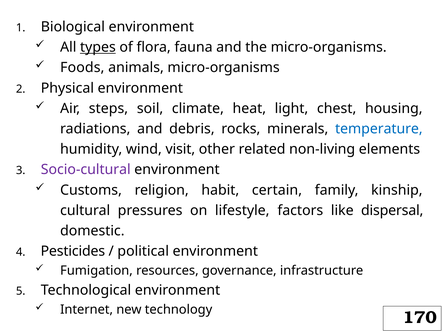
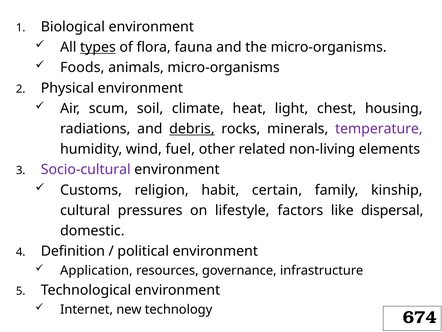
steps: steps -> scum
debris underline: none -> present
temperature colour: blue -> purple
visit: visit -> fuel
Pesticides: Pesticides -> Definition
Fumigation: Fumigation -> Application
170: 170 -> 674
